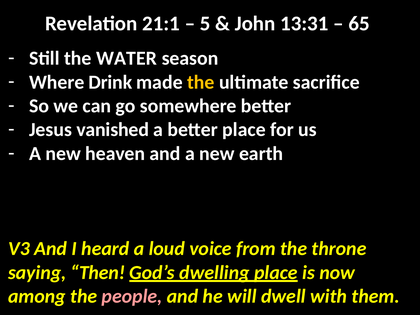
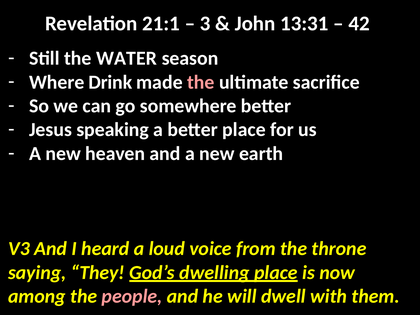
5: 5 -> 3
65: 65 -> 42
the at (201, 82) colour: yellow -> pink
vanished: vanished -> speaking
Then: Then -> They
